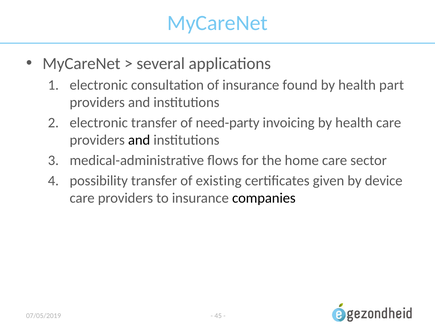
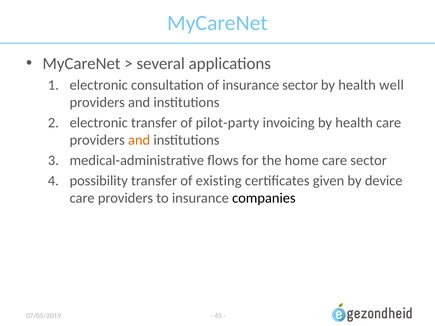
insurance found: found -> sector
part: part -> well
need-party: need-party -> pilot-party
and at (139, 140) colour: black -> orange
